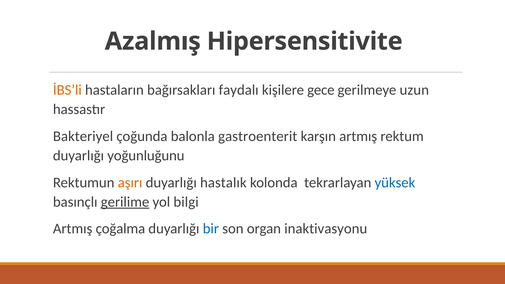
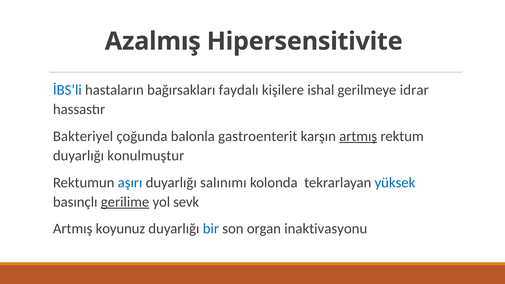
İBS’li colour: orange -> blue
gece: gece -> ishal
uzun: uzun -> idrar
artmış at (358, 136) underline: none -> present
yoğunluğunu: yoğunluğunu -> konulmuştur
aşırı colour: orange -> blue
hastalık: hastalık -> salınımı
bilgi: bilgi -> sevk
çoğalma: çoğalma -> koyunuz
